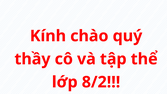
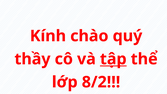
tập underline: none -> present
